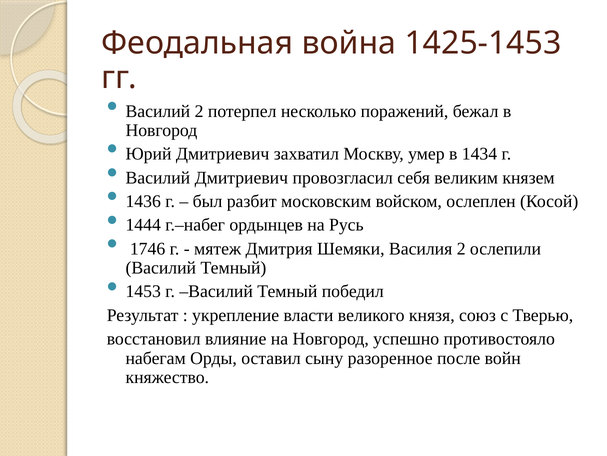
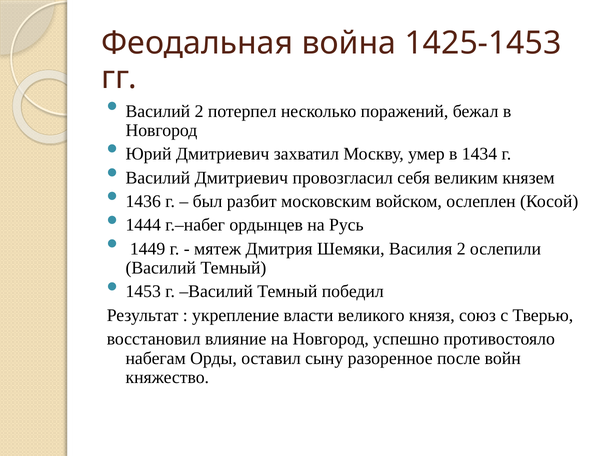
1746: 1746 -> 1449
